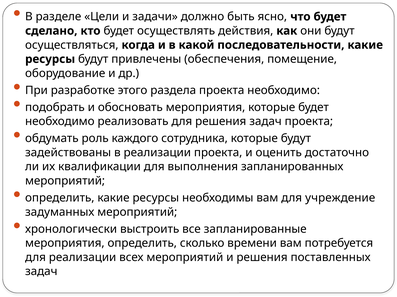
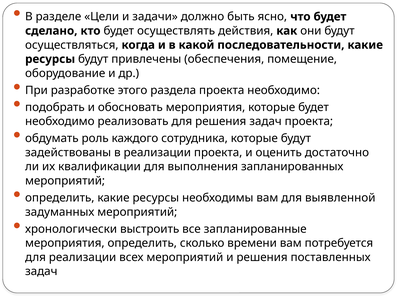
учреждение: учреждение -> выявленной
